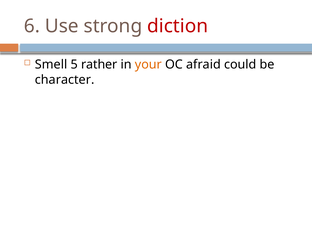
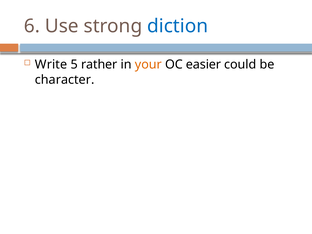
diction colour: red -> blue
Smell: Smell -> Write
afraid: afraid -> easier
